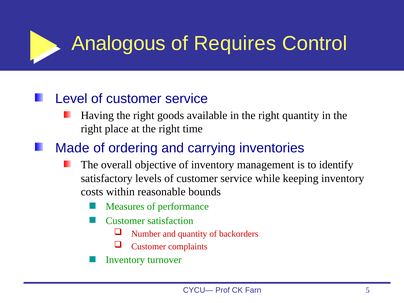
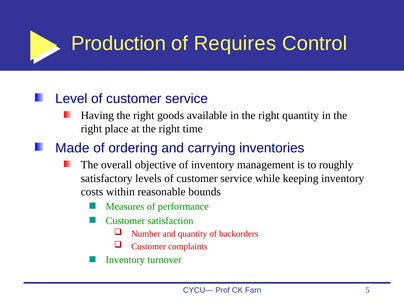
Analogous: Analogous -> Production
identify: identify -> roughly
